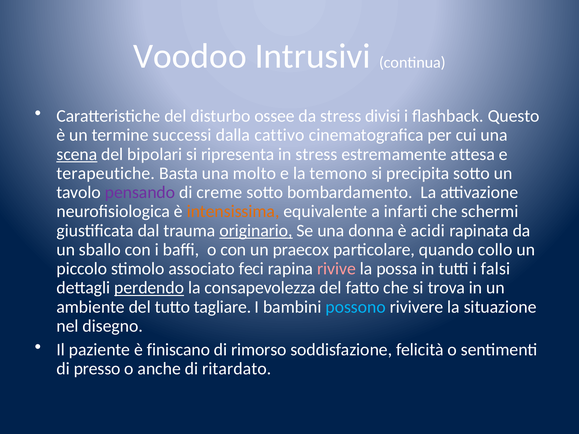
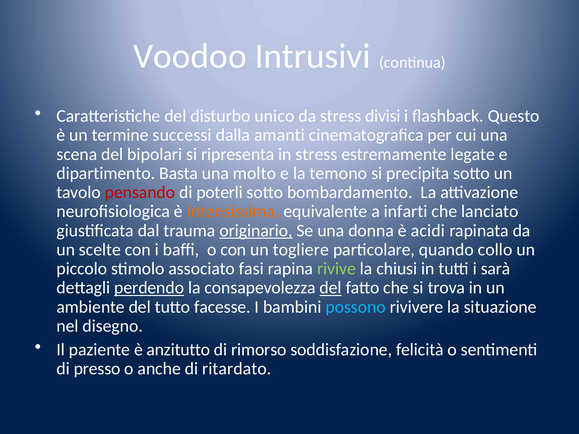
ossee: ossee -> unico
cattivo: cattivo -> amanti
scena underline: present -> none
attesa: attesa -> legate
terapeutiche: terapeutiche -> dipartimento
pensando colour: purple -> red
creme: creme -> poterli
schermi: schermi -> lanciato
sballo: sballo -> scelte
praecox: praecox -> togliere
feci: feci -> fasi
rivive colour: pink -> light green
possa: possa -> chiusi
falsi: falsi -> sarà
del at (331, 288) underline: none -> present
tagliare: tagliare -> facesse
finiscano: finiscano -> anzitutto
